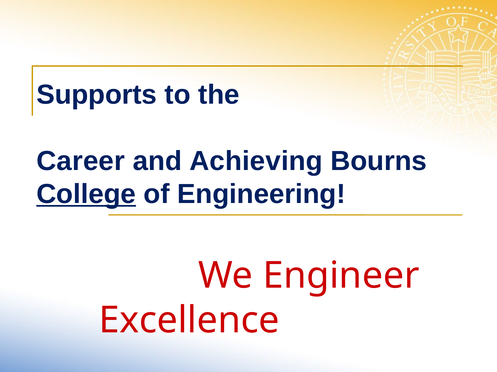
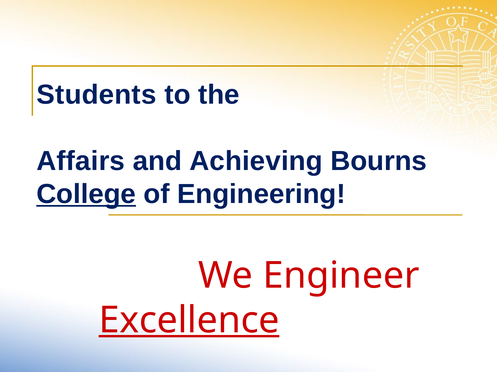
Supports: Supports -> Students
Career: Career -> Affairs
Excellence underline: none -> present
